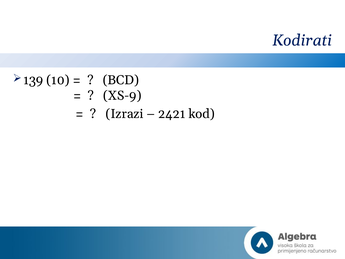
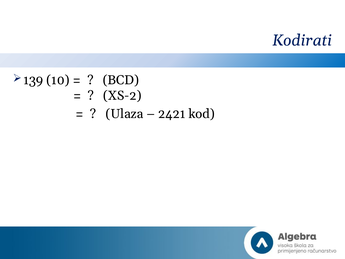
XS-9: XS-9 -> XS-2
Izrazi: Izrazi -> Ulaza
